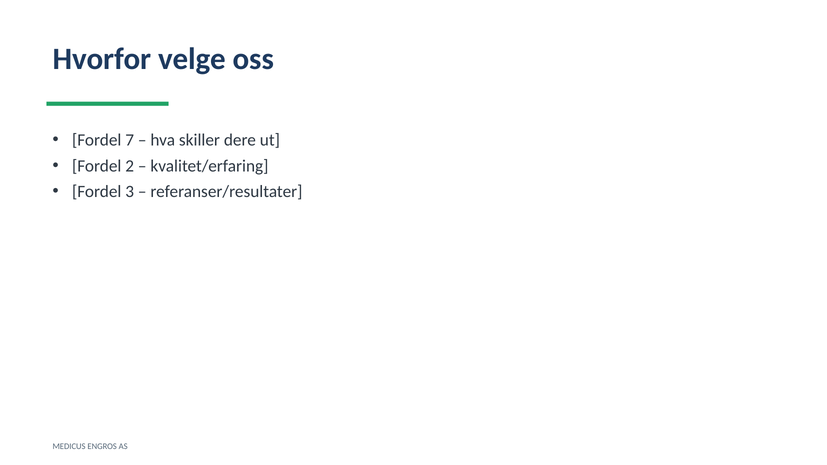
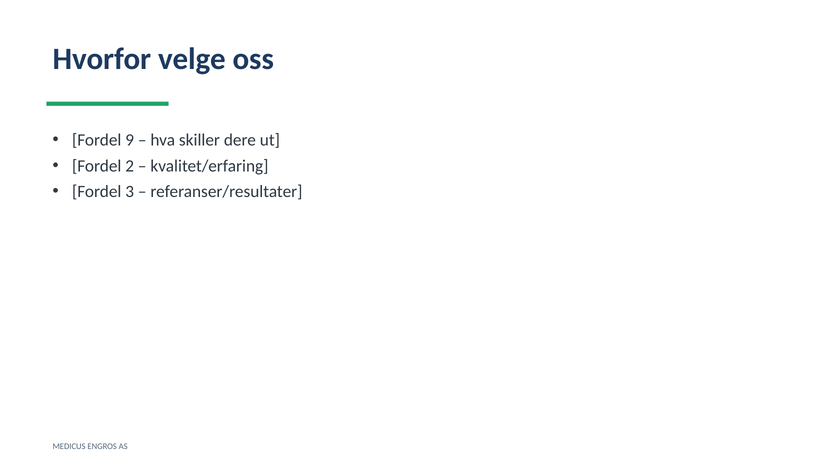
7: 7 -> 9
